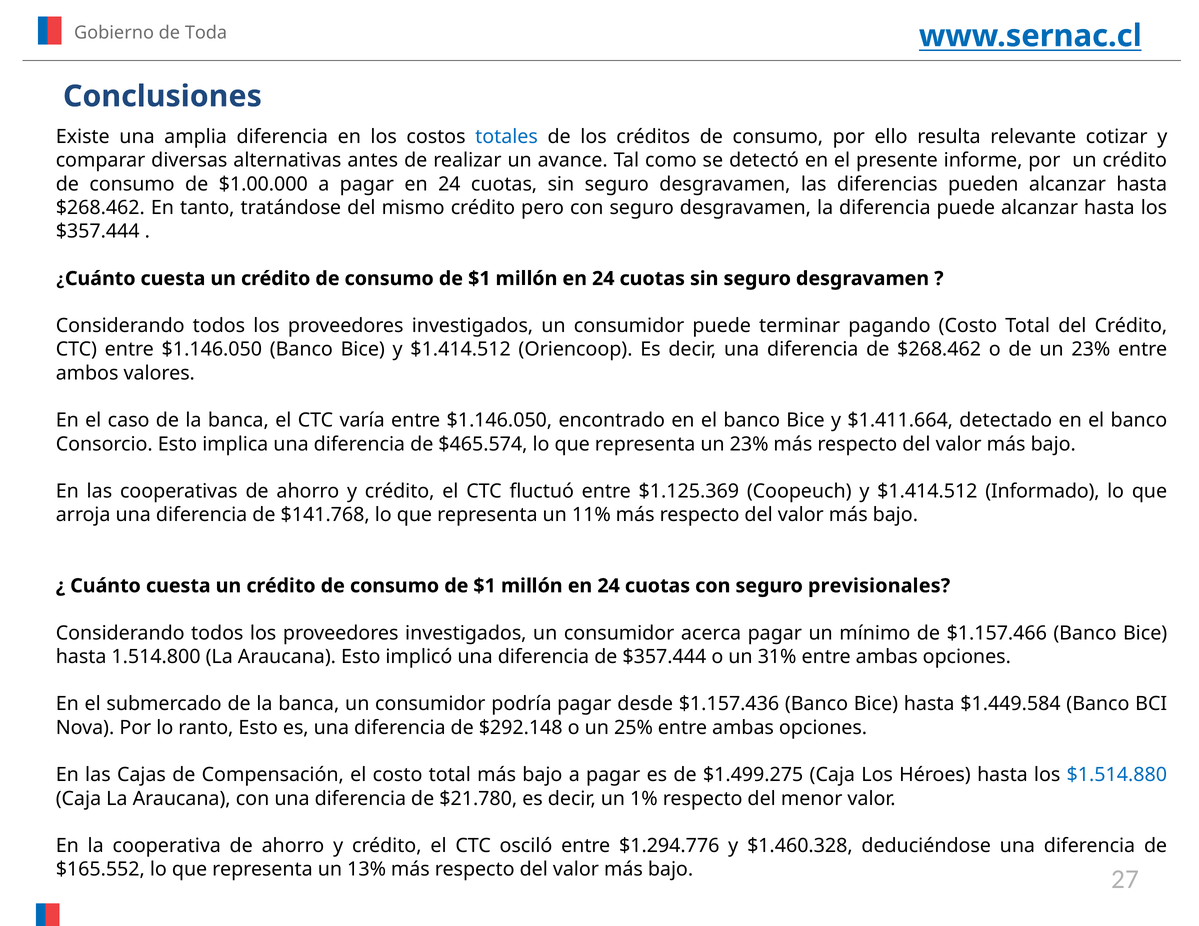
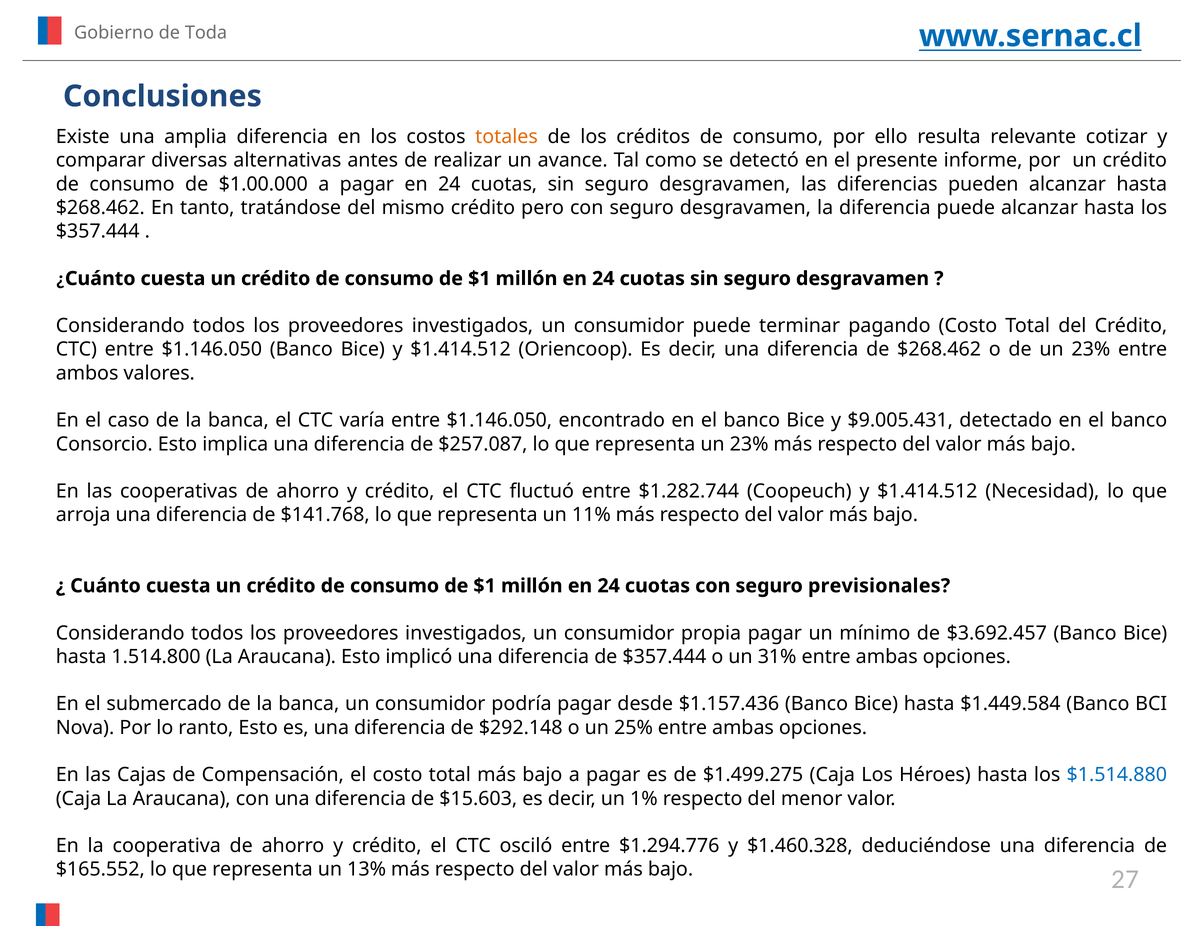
totales colour: blue -> orange
$1.411.664: $1.411.664 -> $9.005.431
$465.574: $465.574 -> $257.087
$1.125.369: $1.125.369 -> $1.282.744
Informado: Informado -> Necesidad
acerca: acerca -> propia
$1.157.466: $1.157.466 -> $3.692.457
$21.780: $21.780 -> $15.603
